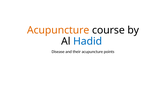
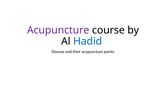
Acupuncture at (58, 30) colour: orange -> purple
